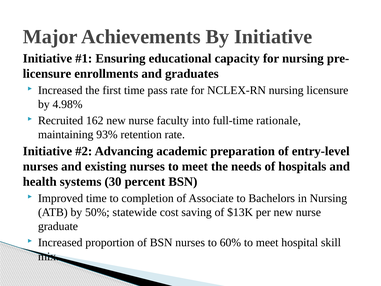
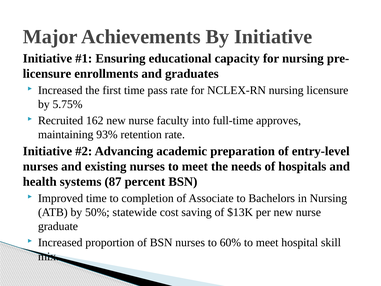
4.98%: 4.98% -> 5.75%
rationale: rationale -> approves
30: 30 -> 87
